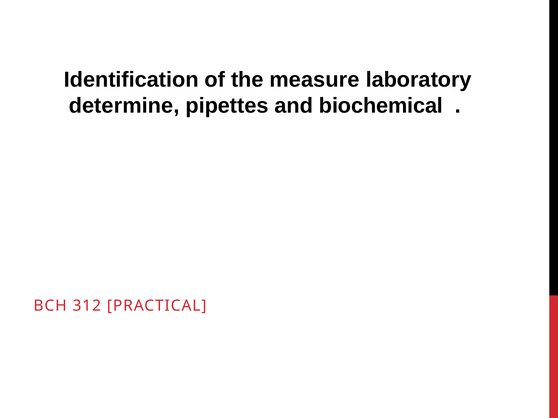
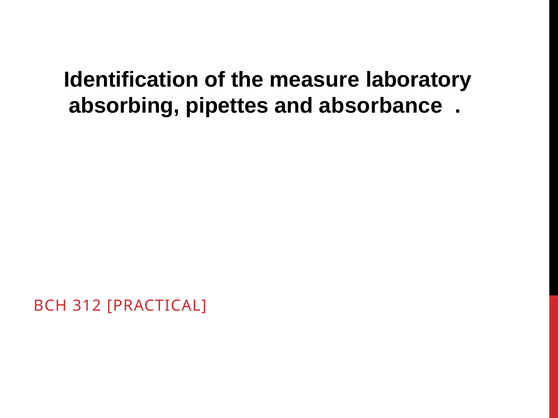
determine: determine -> absorbing
biochemical: biochemical -> absorbance
